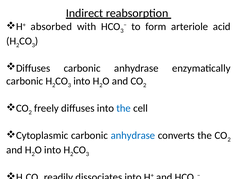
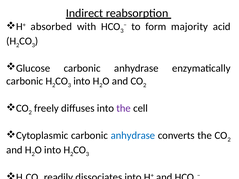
arteriole: arteriole -> majority
Diffuses at (33, 68): Diffuses -> Glucose
the at (124, 108) colour: blue -> purple
